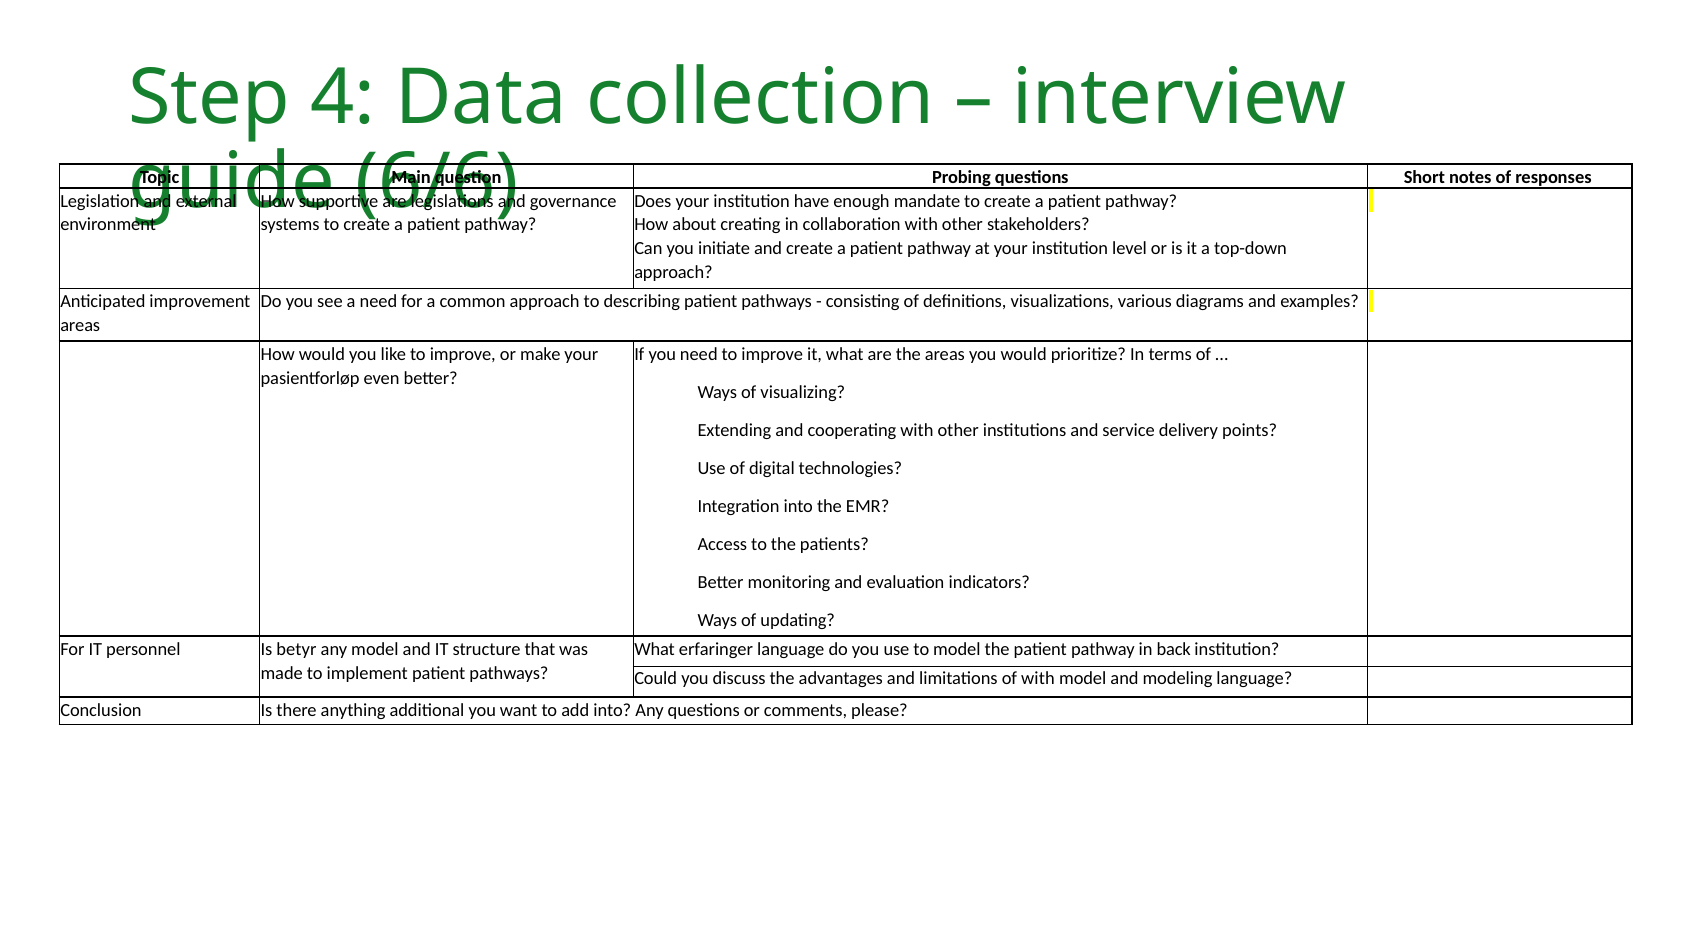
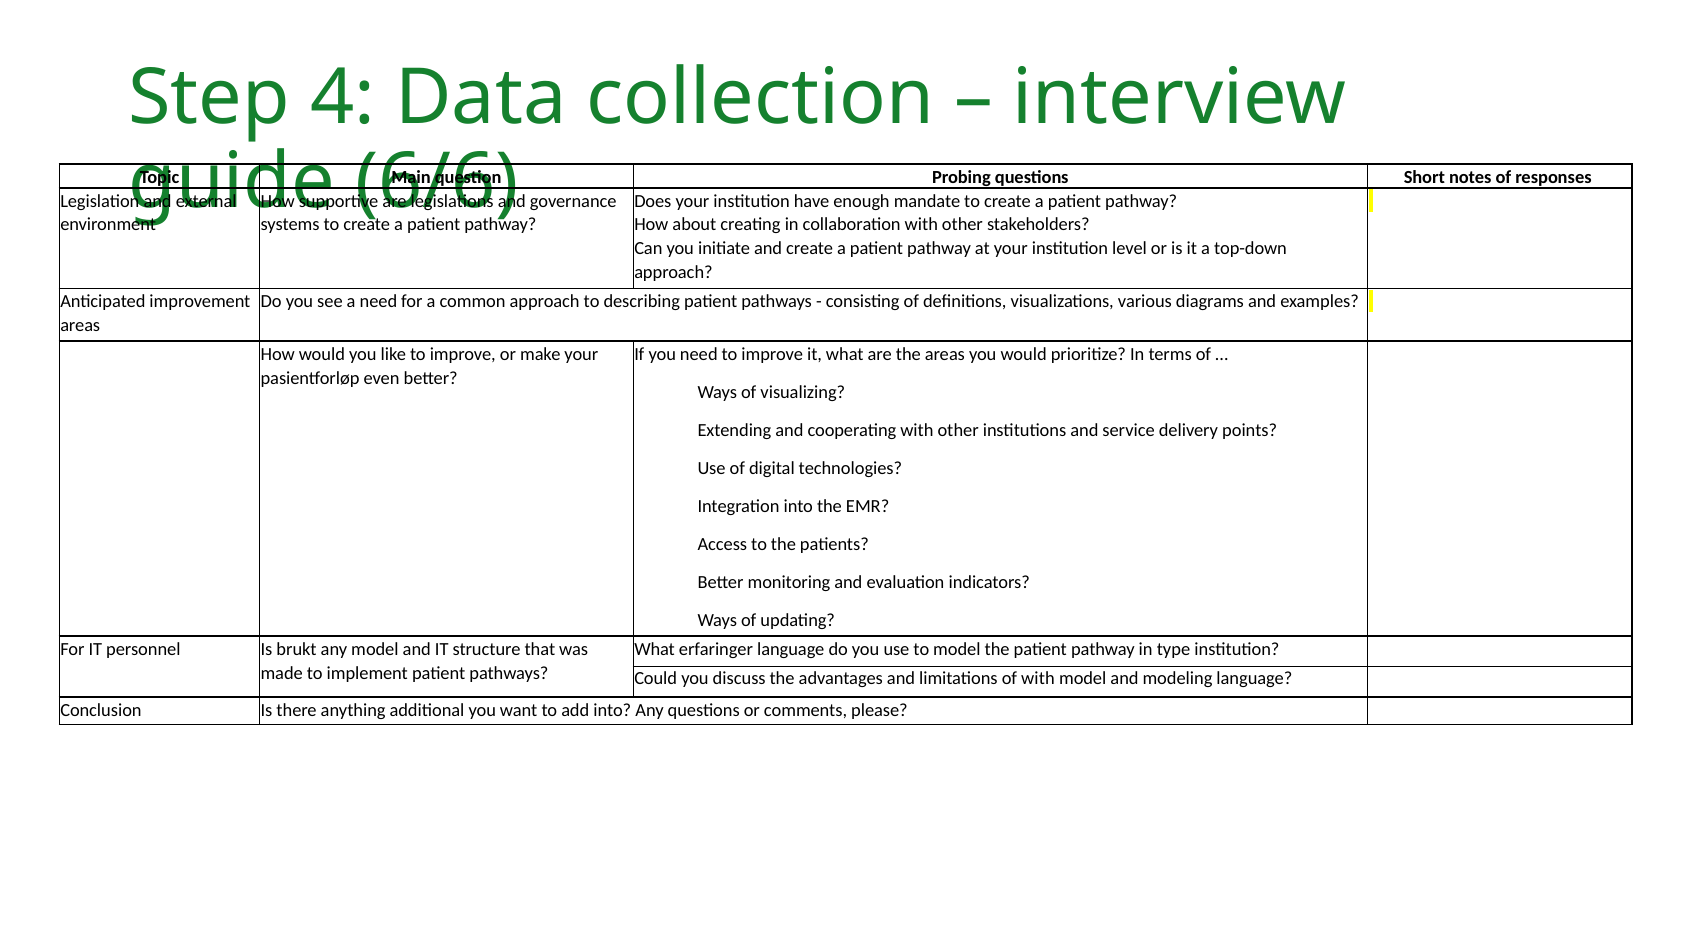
betyr: betyr -> brukt
back: back -> type
